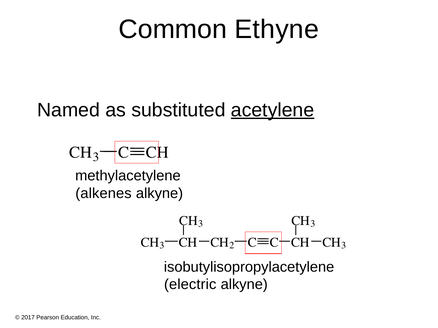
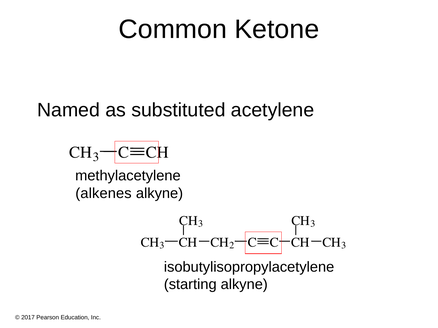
Ethyne: Ethyne -> Ketone
acetylene underline: present -> none
electric: electric -> starting
